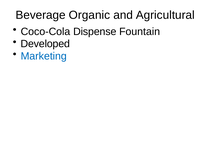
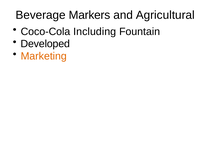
Organic: Organic -> Markers
Dispense: Dispense -> Including
Marketing colour: blue -> orange
